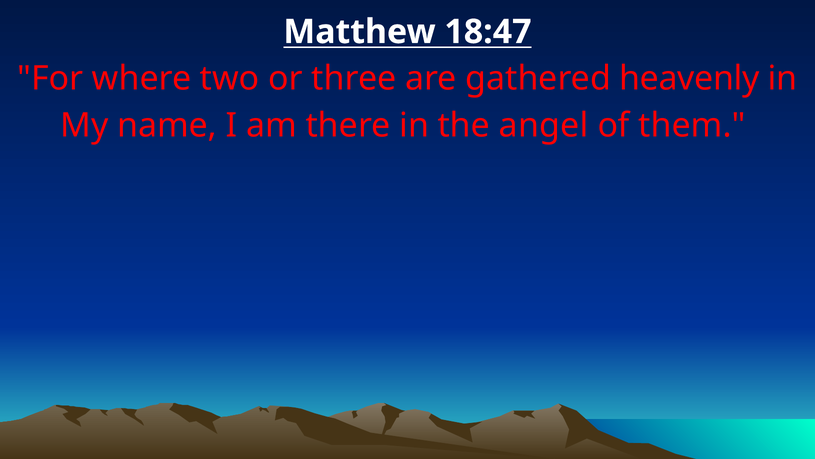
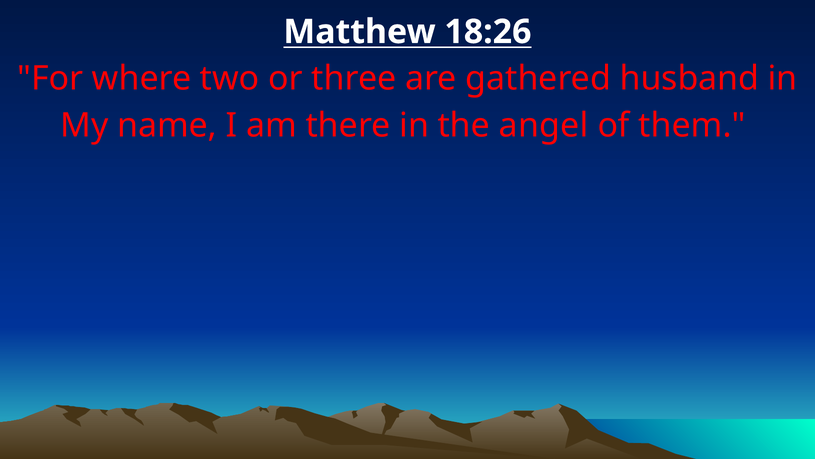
18:47: 18:47 -> 18:26
heavenly: heavenly -> husband
